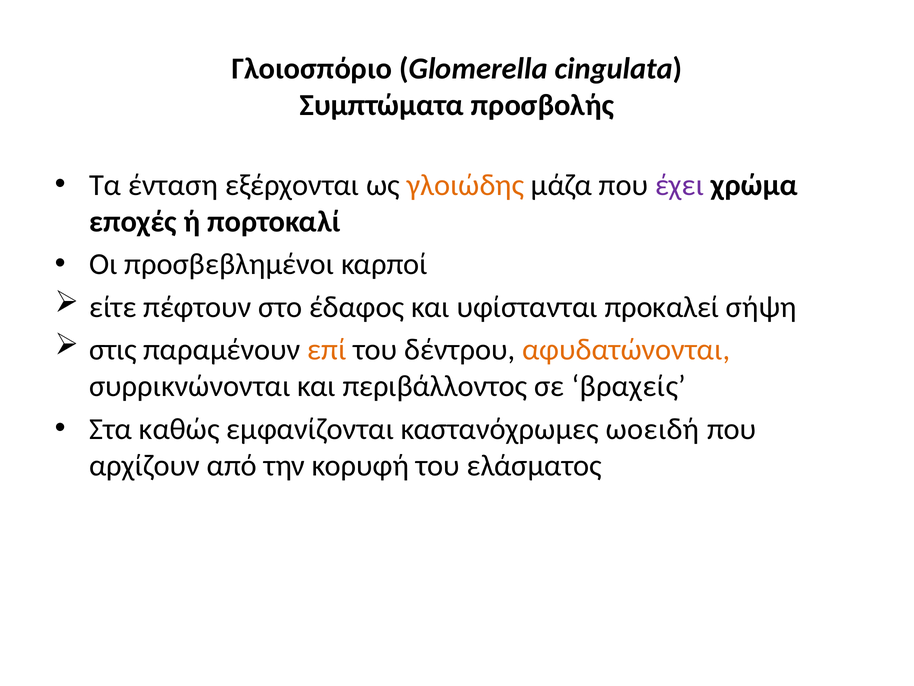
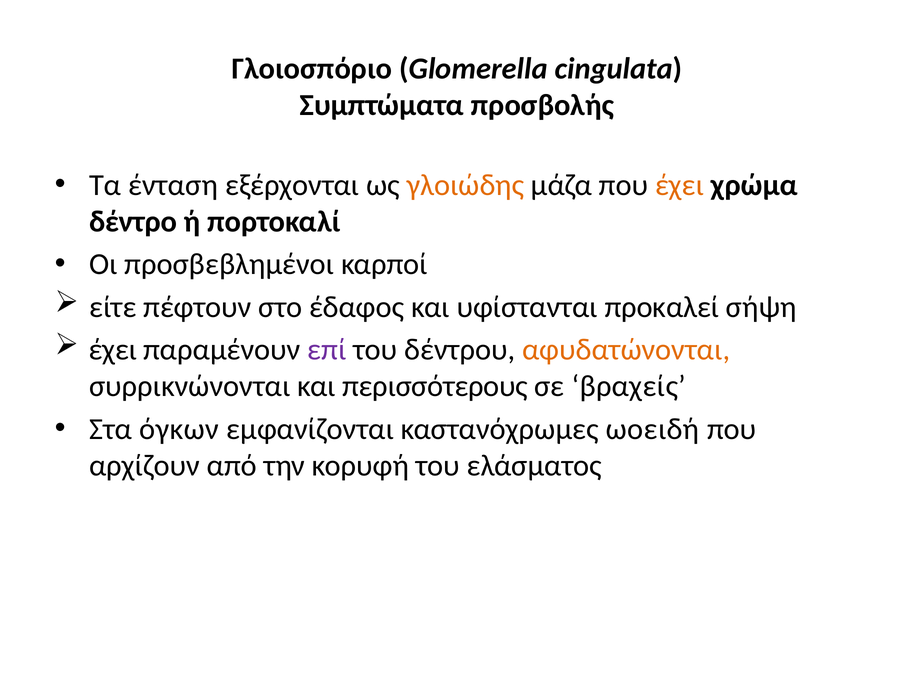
έχει at (680, 185) colour: purple -> orange
εποχές: εποχές -> δέντρο
στις at (113, 349): στις -> έχει
επί colour: orange -> purple
περιβάλλοντος: περιβάλλοντος -> περισσότερους
καθώς: καθώς -> όγκων
